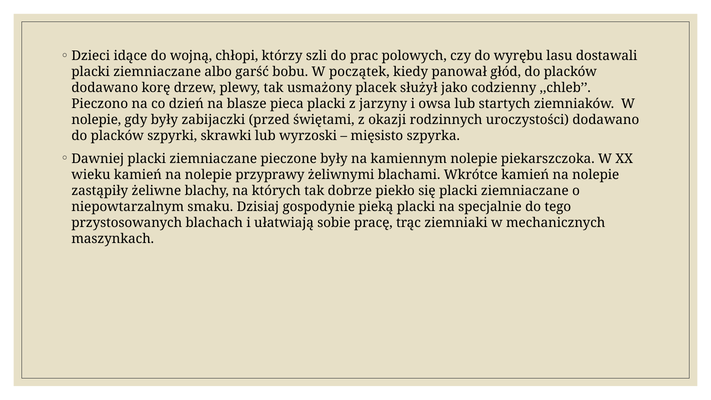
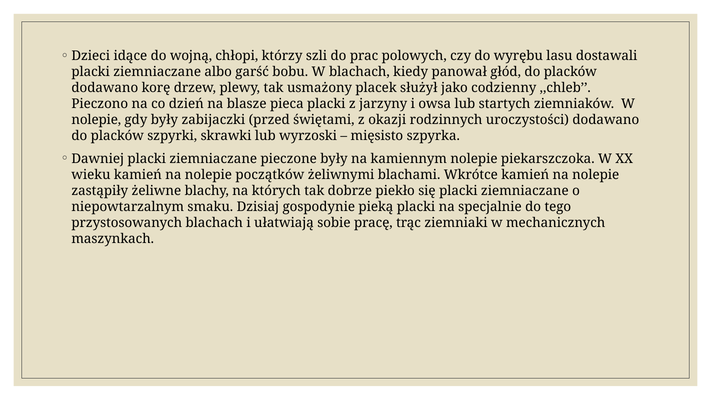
W początek: początek -> blachach
przyprawy: przyprawy -> początków
